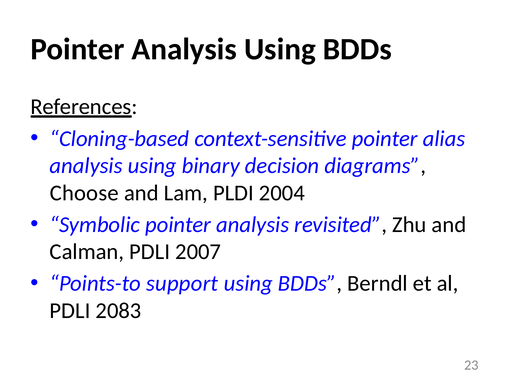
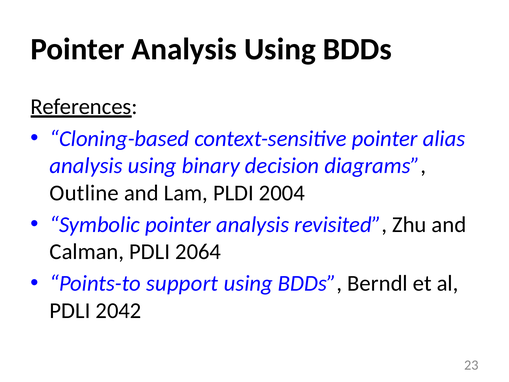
Choose: Choose -> Outline
2007: 2007 -> 2064
2083: 2083 -> 2042
